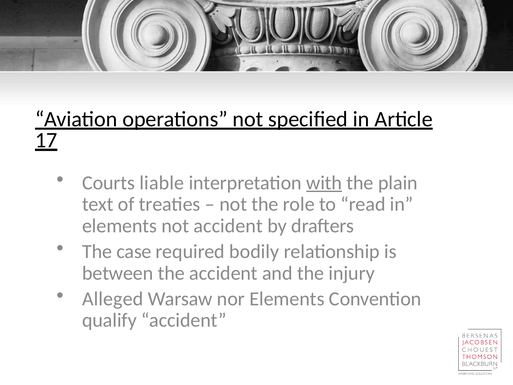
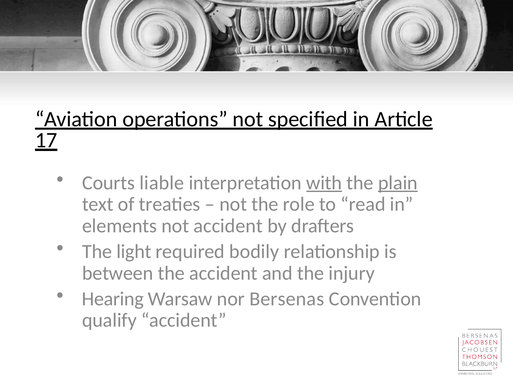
plain underline: none -> present
case: case -> light
Alleged: Alleged -> Hearing
nor Elements: Elements -> Bersenas
